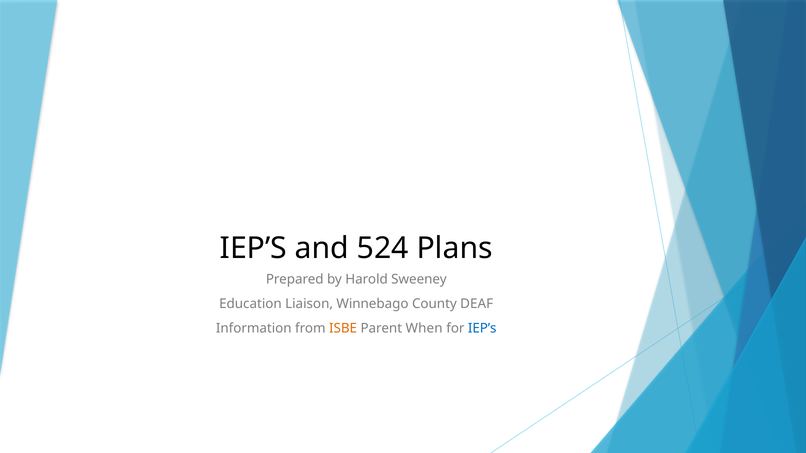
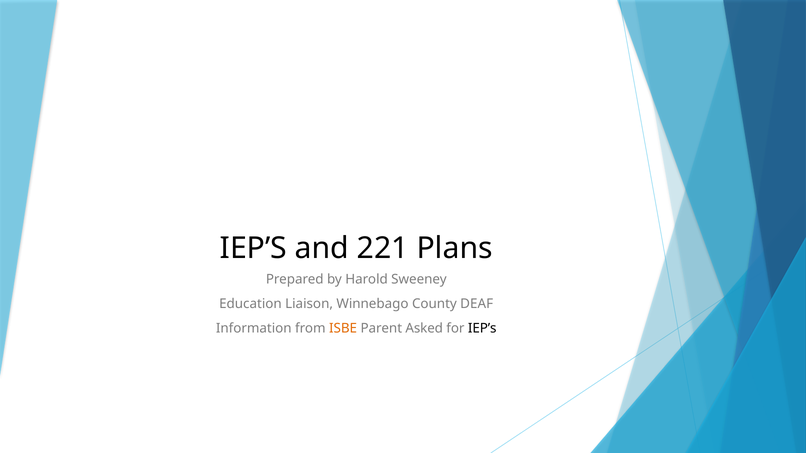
524: 524 -> 221
When: When -> Asked
IEP’s at (482, 329) colour: blue -> black
